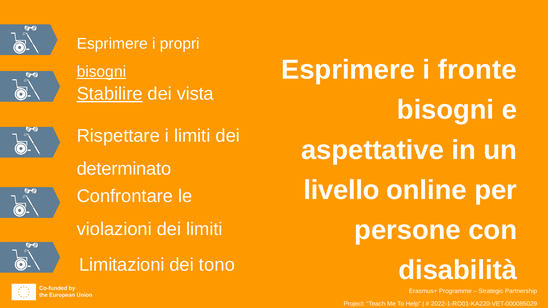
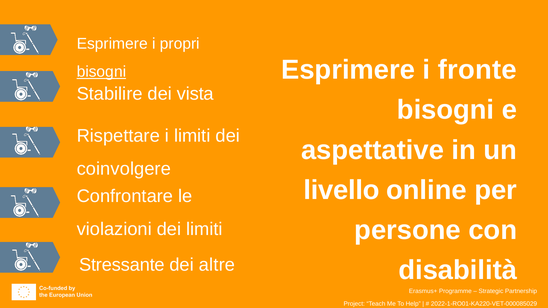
Stabilire underline: present -> none
determinato: determinato -> coinvolgere
Limitazioni: Limitazioni -> Stressante
tono: tono -> altre
